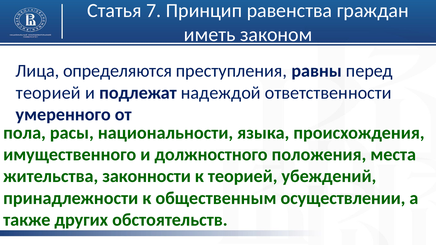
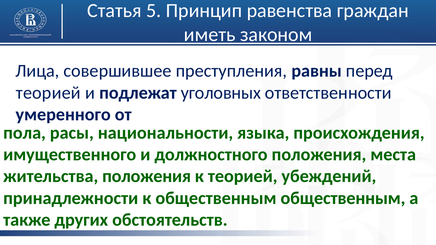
7: 7 -> 5
определяются: определяются -> совершившее
надеждой: надеждой -> уголовных
жительства законности: законности -> положения
общественным осуществлении: осуществлении -> общественным
